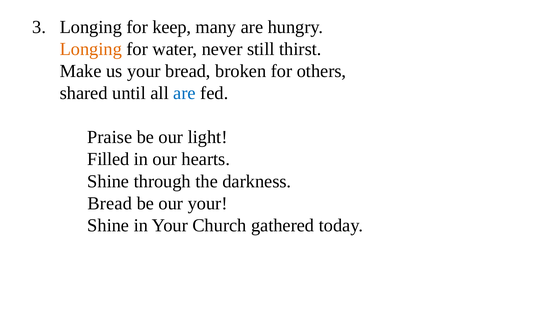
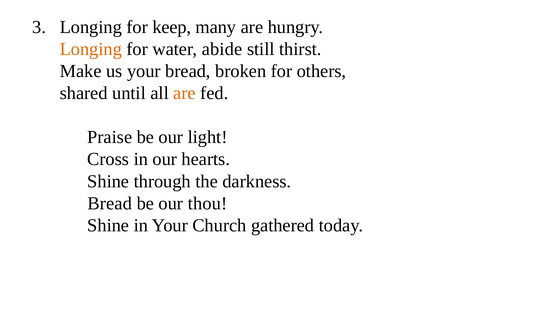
never: never -> abide
are at (185, 93) colour: blue -> orange
Filled: Filled -> Cross
our your: your -> thou
